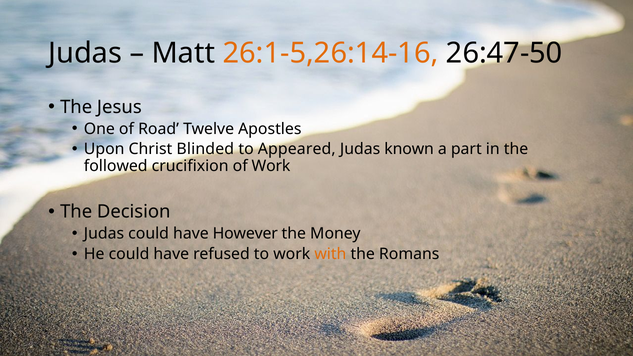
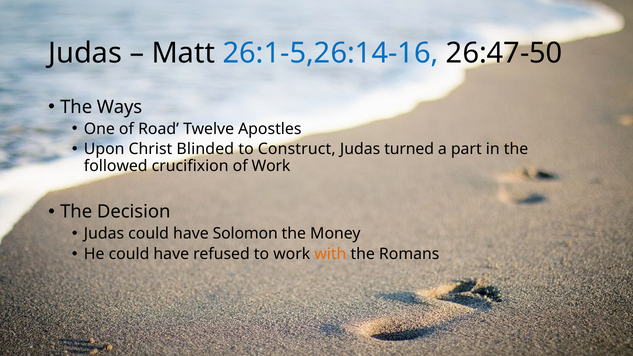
26:1-5,26:14-16 colour: orange -> blue
Jesus: Jesus -> Ways
Appeared: Appeared -> Construct
known: known -> turned
However: However -> Solomon
